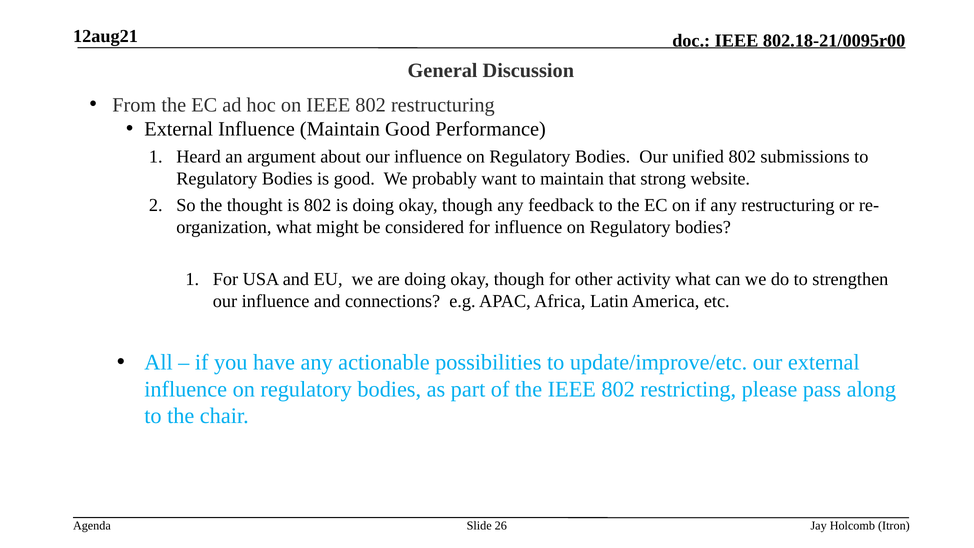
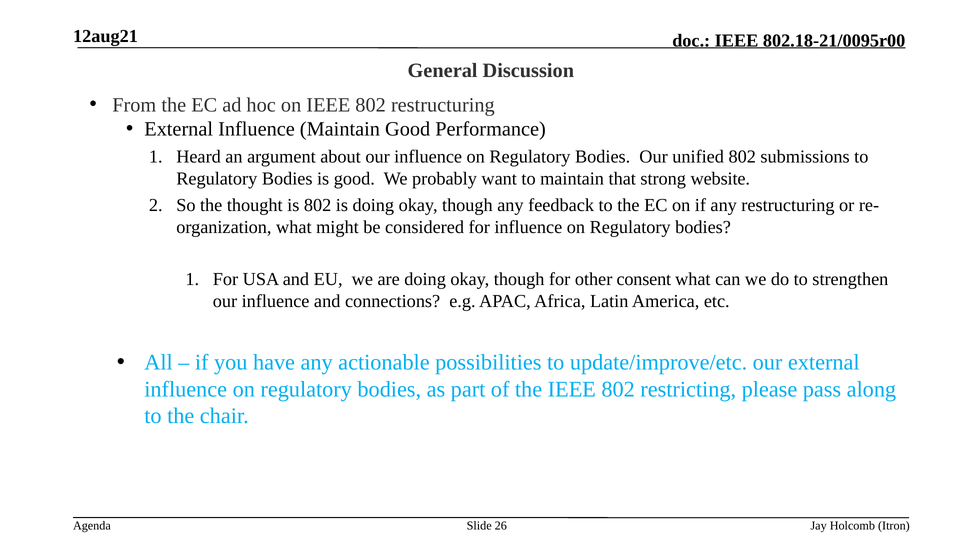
activity: activity -> consent
